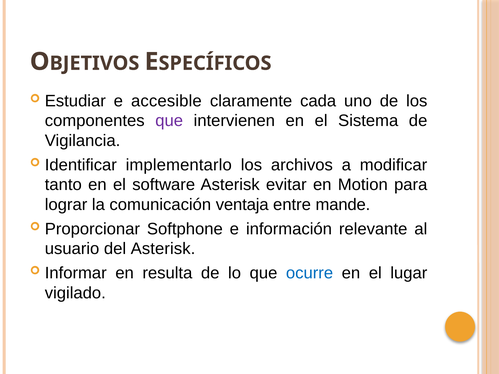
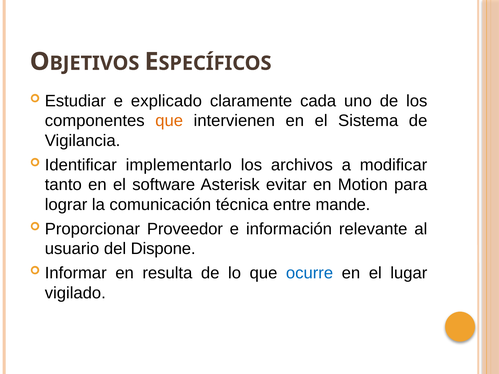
accesible: accesible -> explicado
que at (169, 121) colour: purple -> orange
ventaja: ventaja -> técnica
Softphone: Softphone -> Proveedor
del Asterisk: Asterisk -> Dispone
